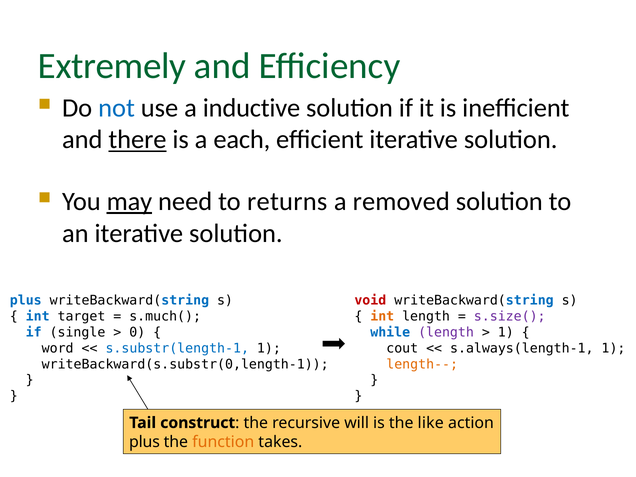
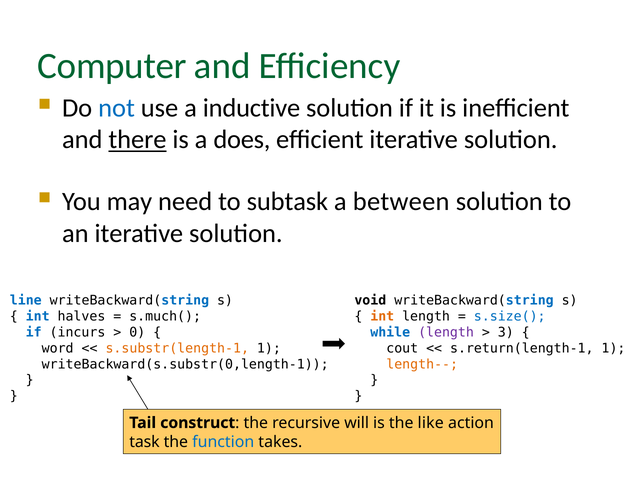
Extremely: Extremely -> Computer
each: each -> does
may underline: present -> none
returns: returns -> subtask
removed: removed -> between
void colour: red -> black
plus at (26, 301): plus -> line
s.size( colour: purple -> blue
target: target -> halves
1 at (506, 332): 1 -> 3
single: single -> incurs
s.always(length-1: s.always(length-1 -> s.return(length-1
s.substr(length-1 colour: blue -> orange
plus at (144, 442): plus -> task
function colour: orange -> blue
